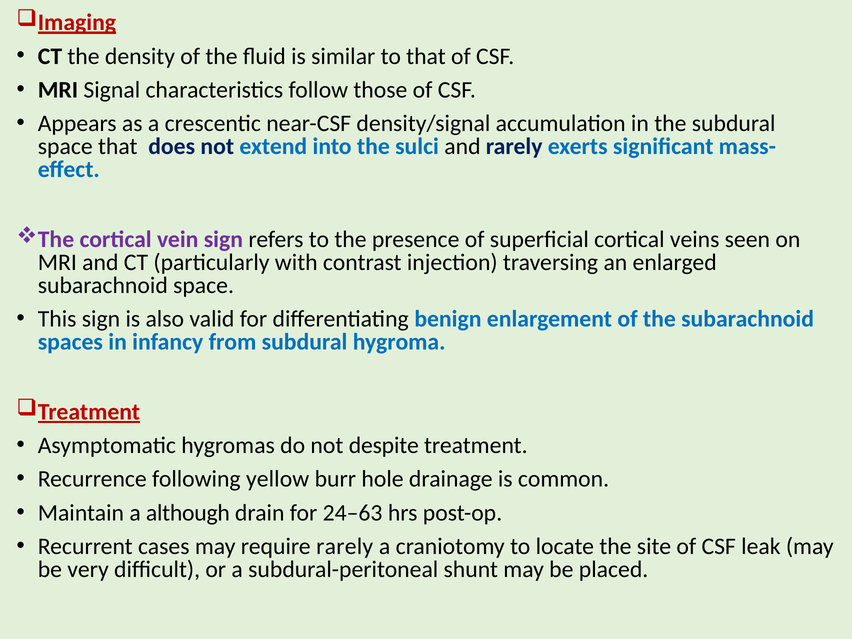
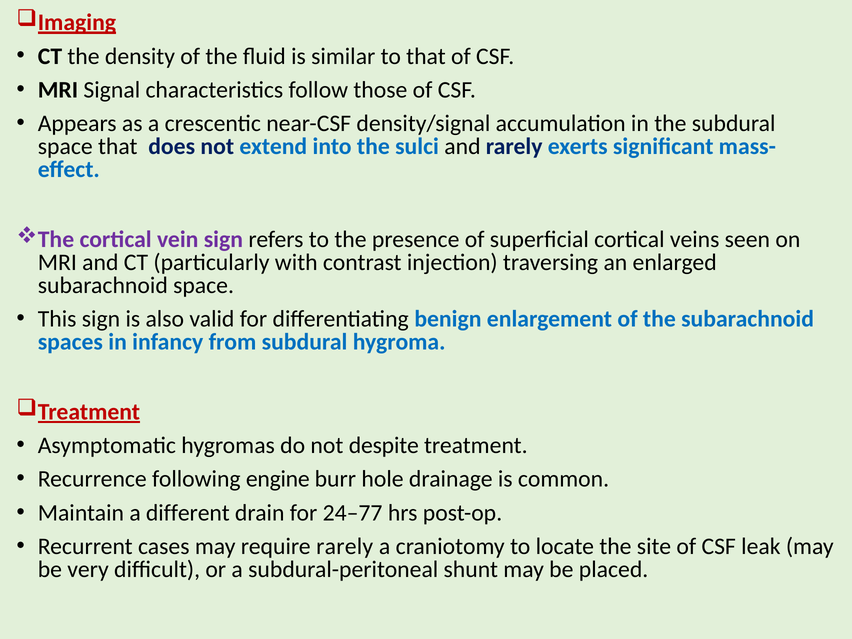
yellow: yellow -> engine
although: although -> different
24–63: 24–63 -> 24–77
